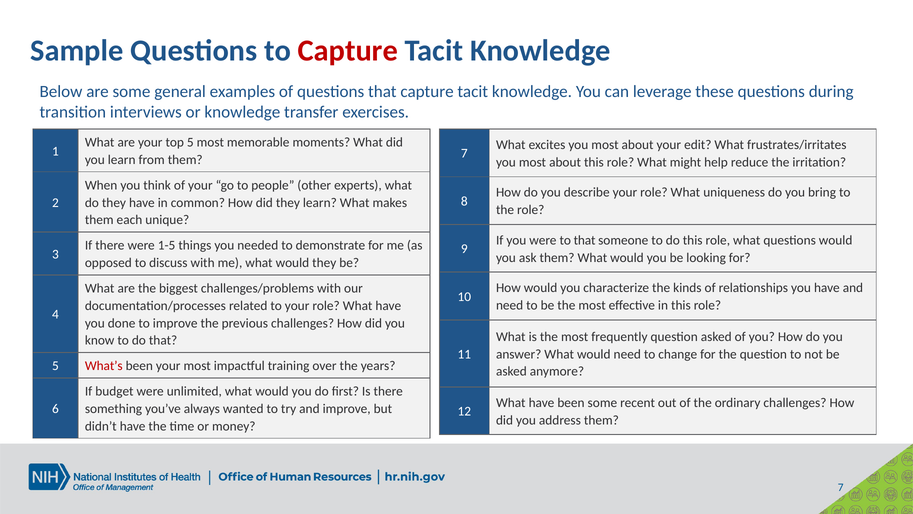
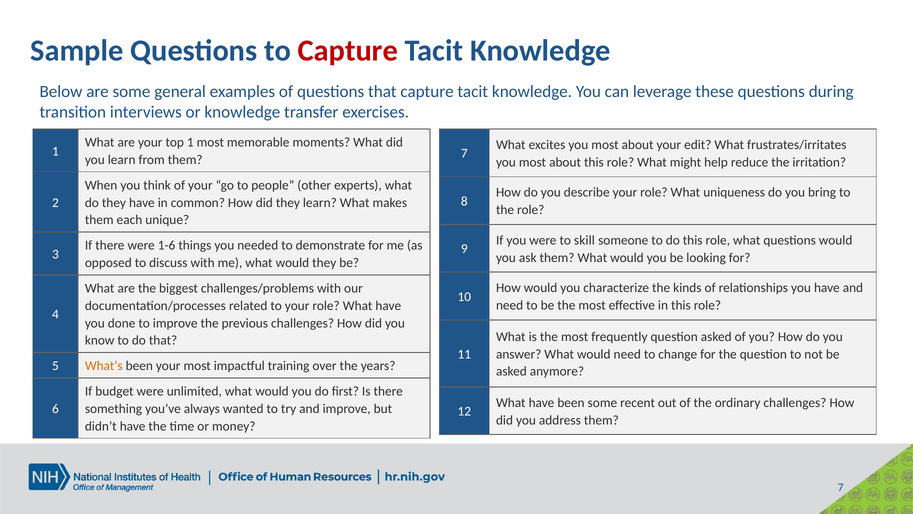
top 5: 5 -> 1
to that: that -> skill
1-5: 1-5 -> 1-6
What’s colour: red -> orange
